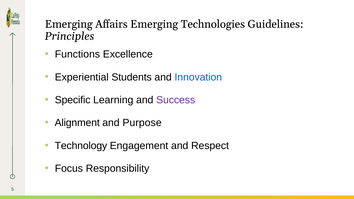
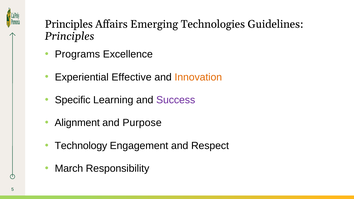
Emerging at (69, 24): Emerging -> Principles
Functions: Functions -> Programs
Students: Students -> Effective
Innovation colour: blue -> orange
Focus: Focus -> March
